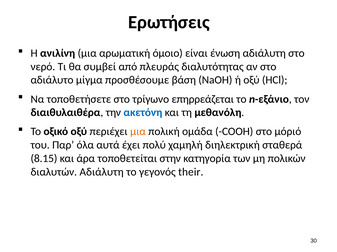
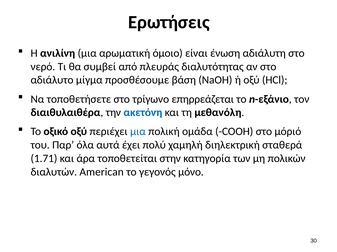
μια at (138, 132) colour: orange -> blue
8.15: 8.15 -> 1.71
διαλυτών Αδιάλυτη: Αδιάλυτη -> American
their: their -> μόνο
